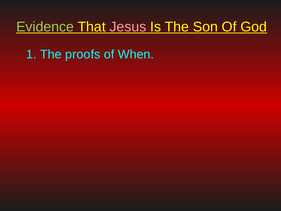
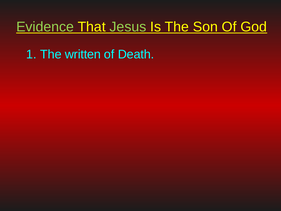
Jesus colour: pink -> light green
proofs: proofs -> written
When: When -> Death
